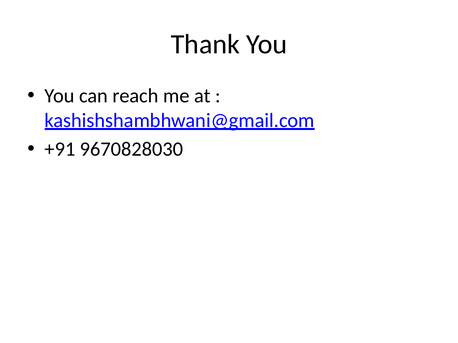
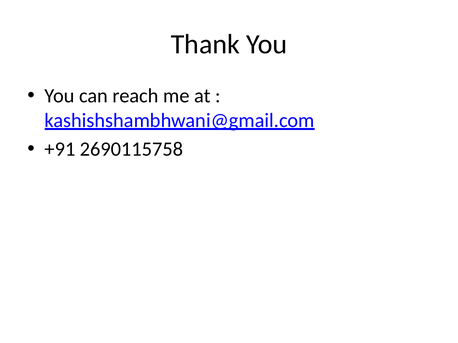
9670828030: 9670828030 -> 2690115758
